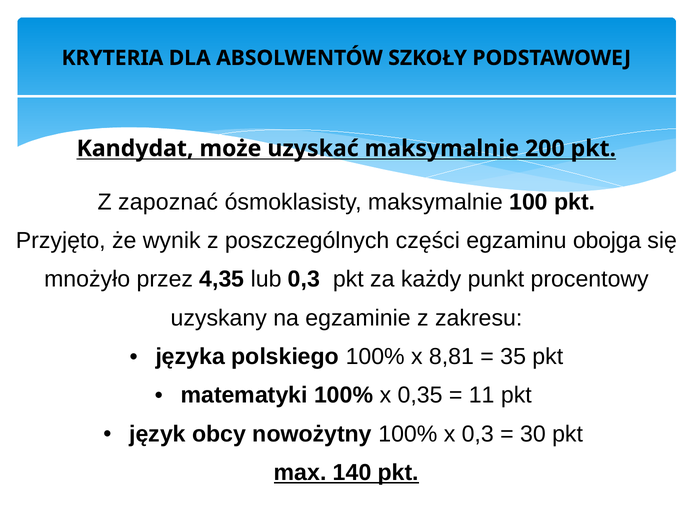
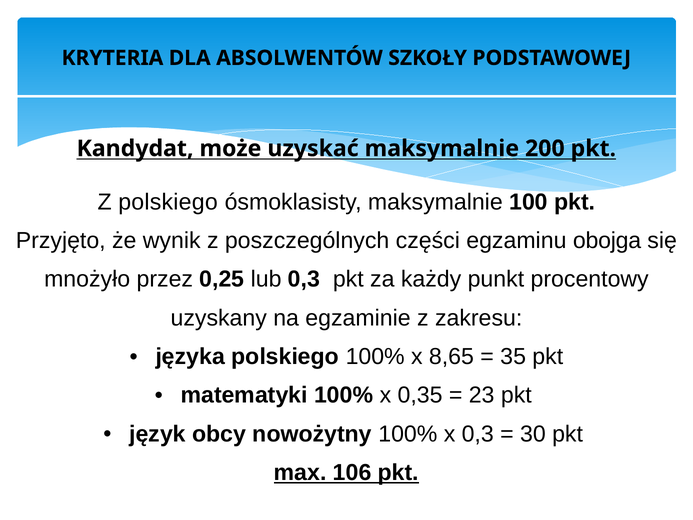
Z zapoznać: zapoznać -> polskiego
4,35: 4,35 -> 0,25
8,81: 8,81 -> 8,65
11: 11 -> 23
140: 140 -> 106
